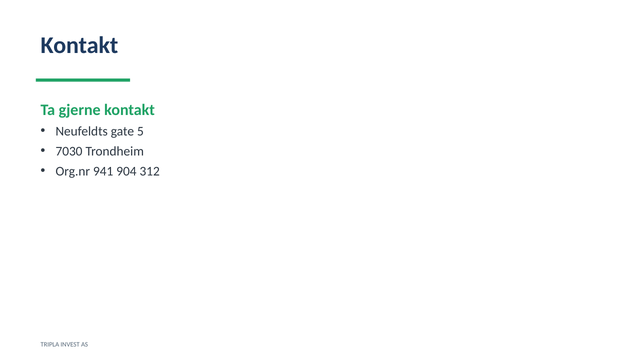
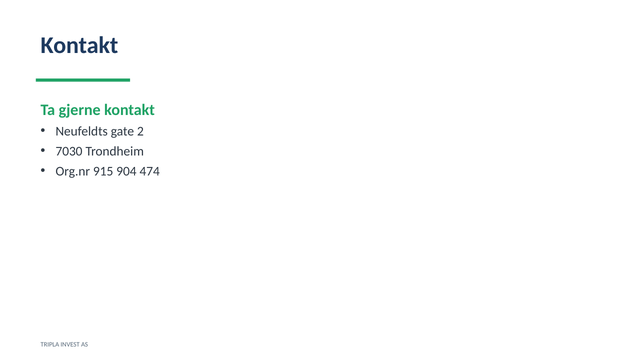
5: 5 -> 2
941: 941 -> 915
312: 312 -> 474
